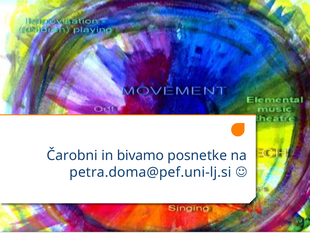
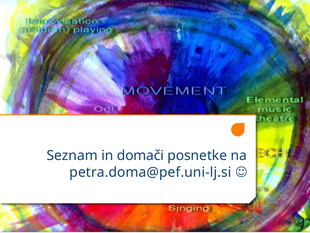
Čarobni: Čarobni -> Seznam
bivamo: bivamo -> domači
